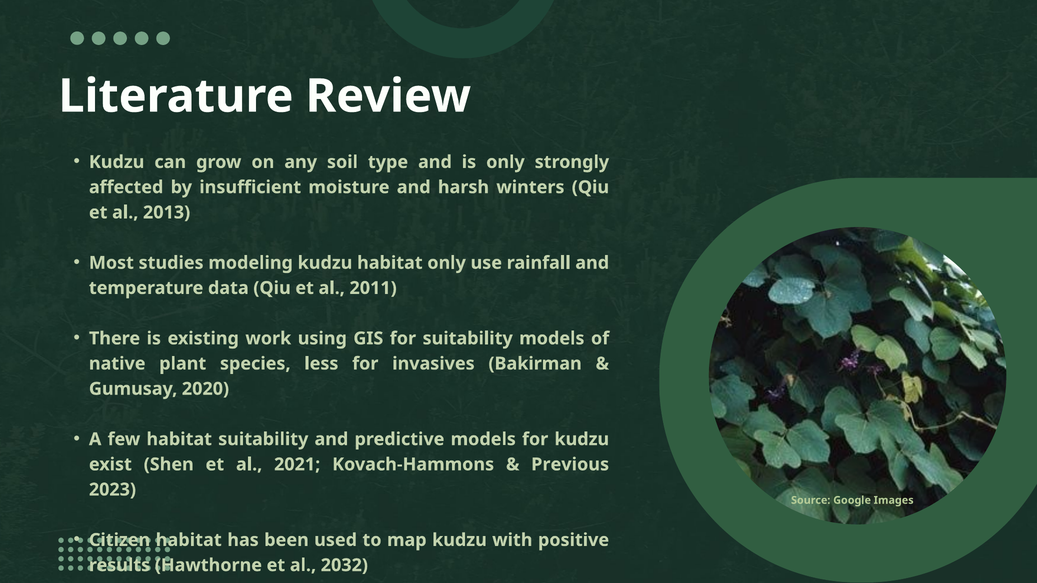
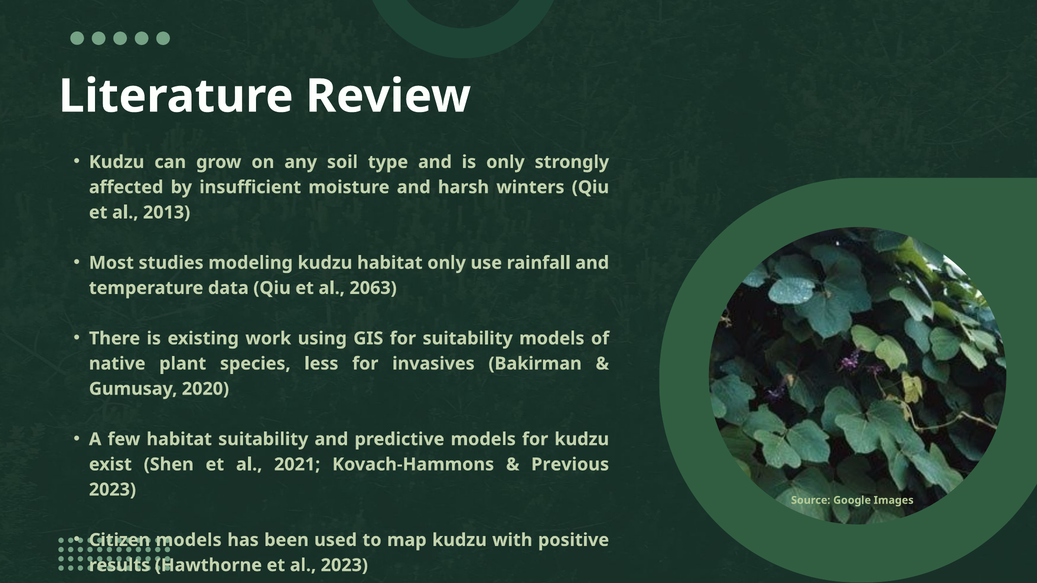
2011: 2011 -> 2063
Citizen habitat: habitat -> models
al 2032: 2032 -> 2023
